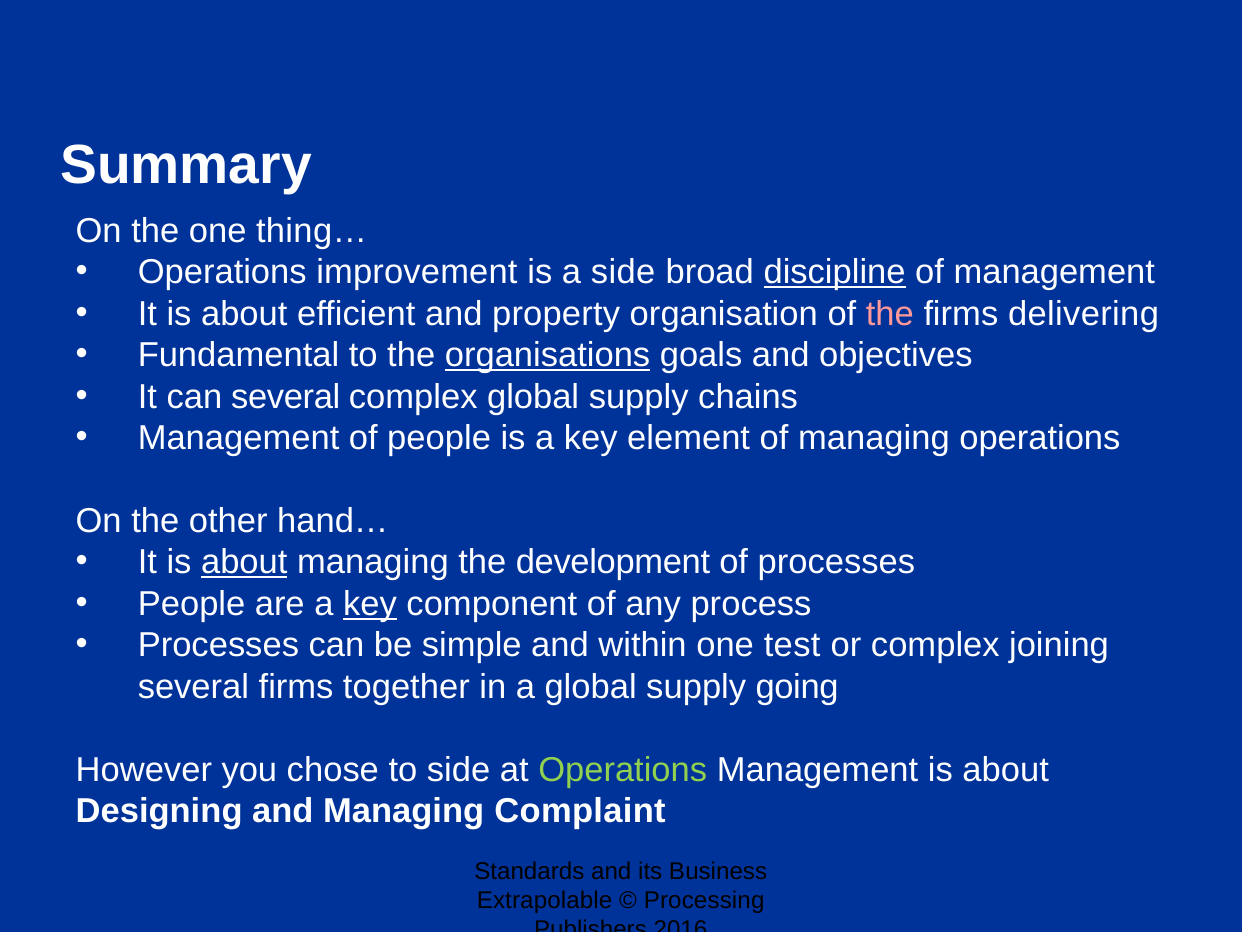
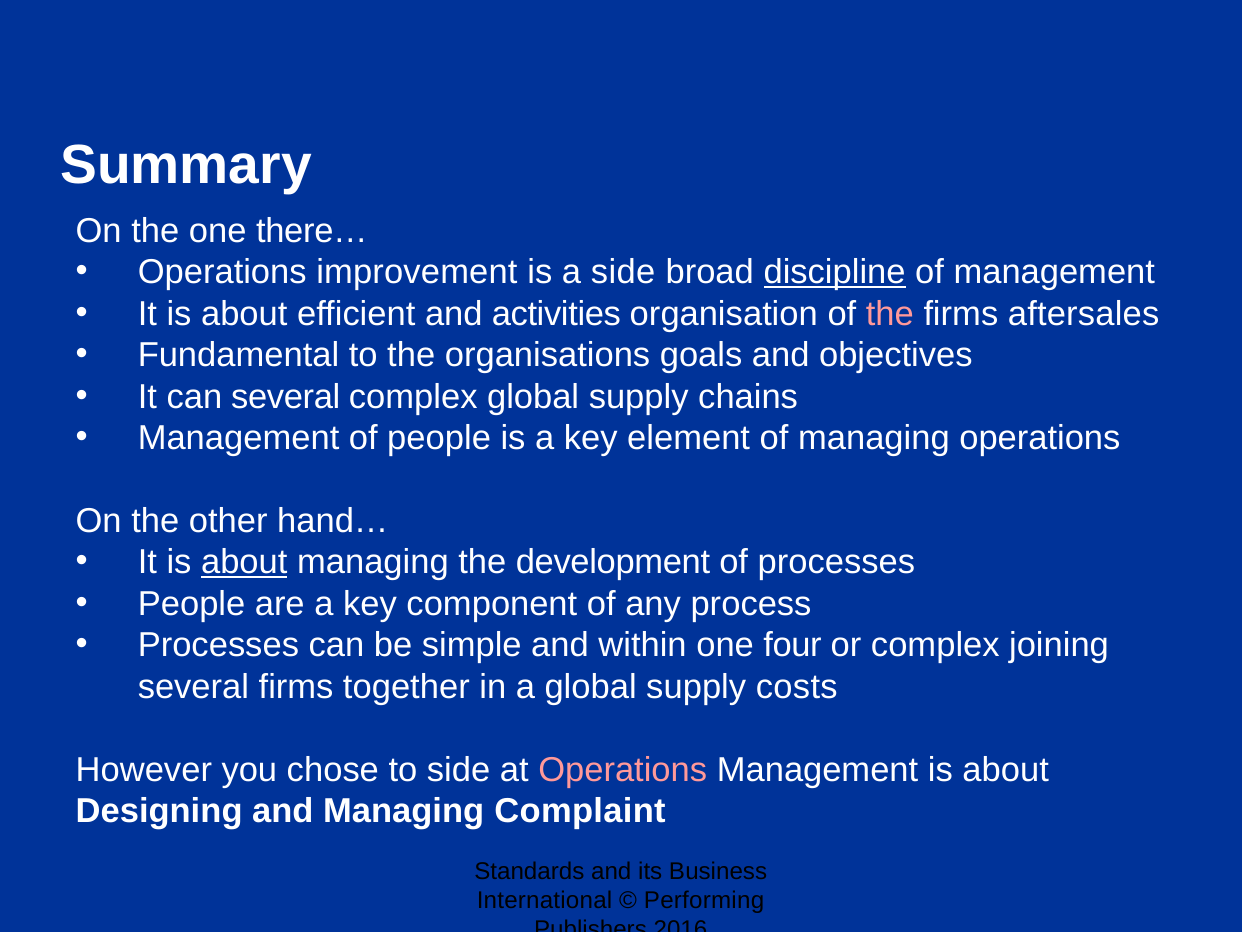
thing…: thing… -> there…
property: property -> activities
delivering: delivering -> aftersales
organisations underline: present -> none
key at (370, 604) underline: present -> none
test: test -> four
going: going -> costs
Operations at (623, 769) colour: light green -> pink
Extrapolable: Extrapolable -> International
Processing: Processing -> Performing
